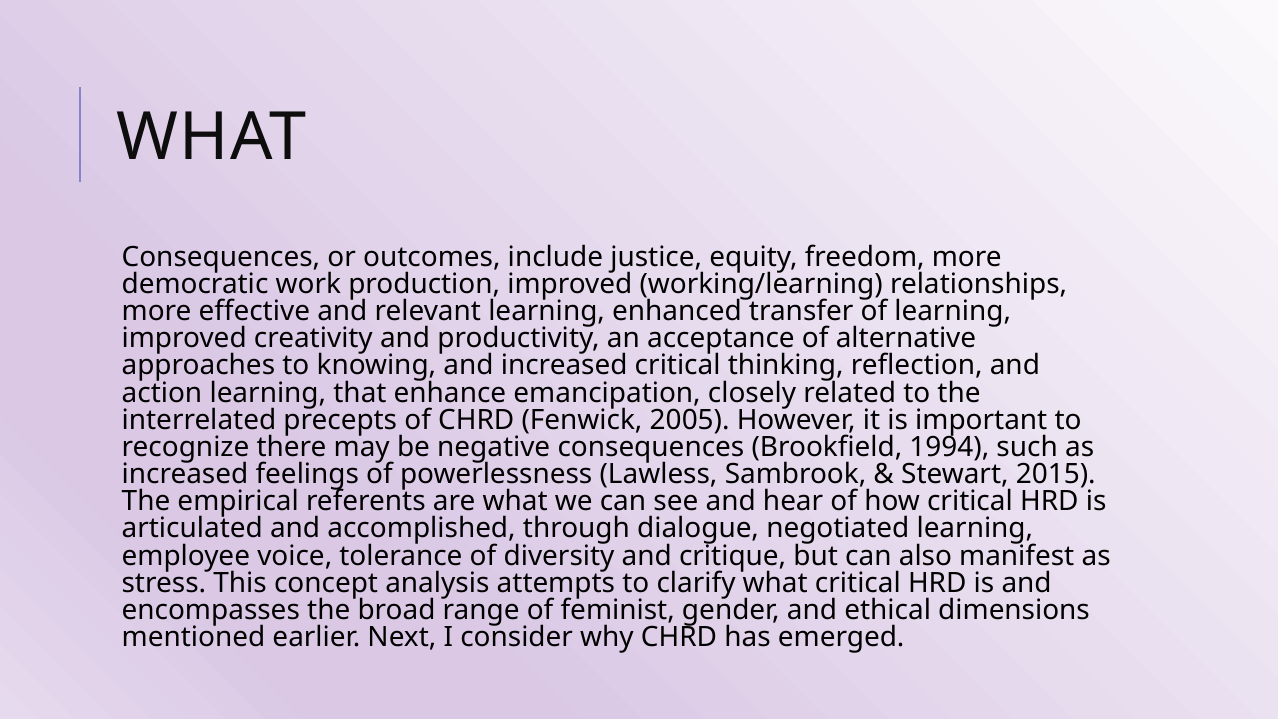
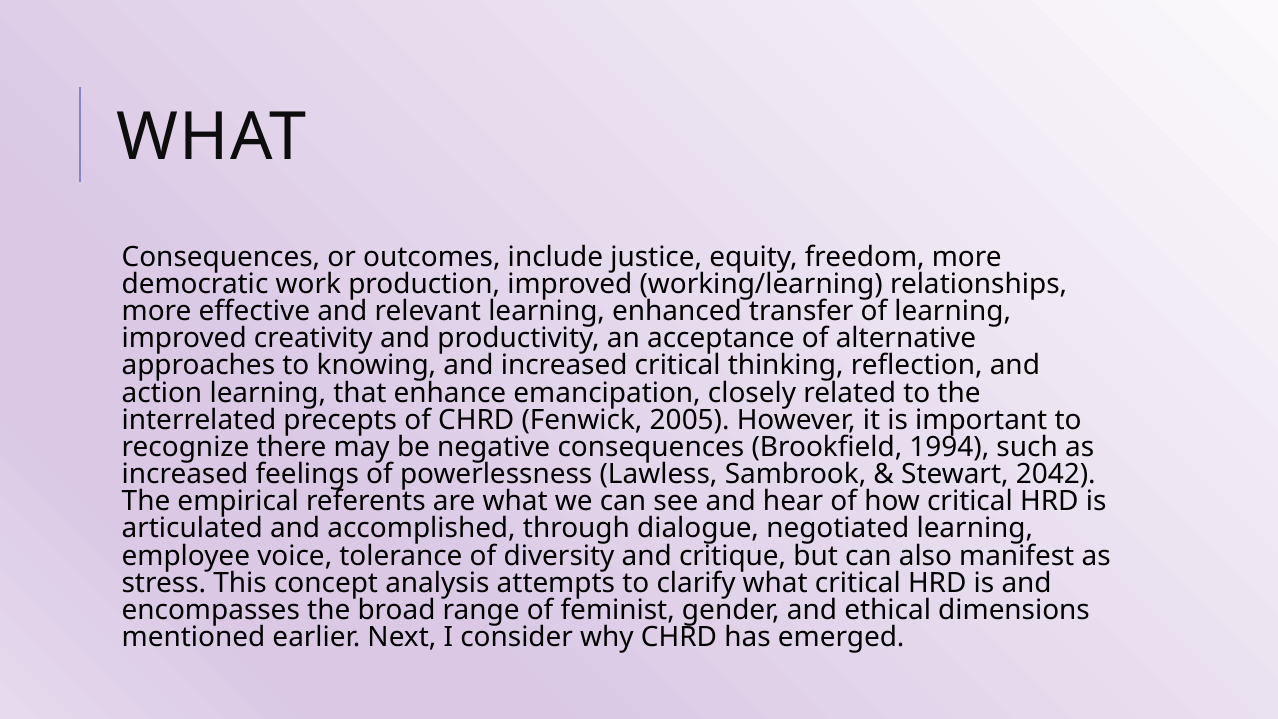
2015: 2015 -> 2042
